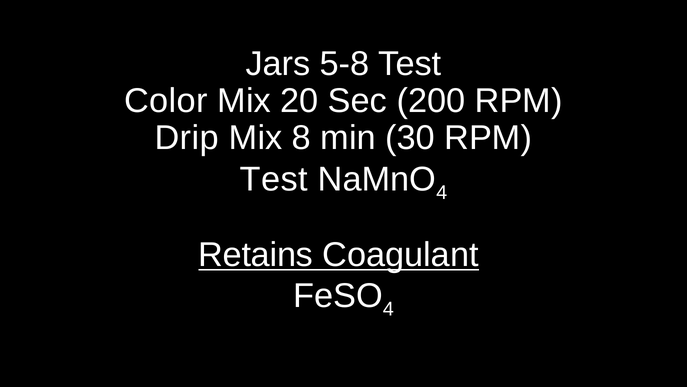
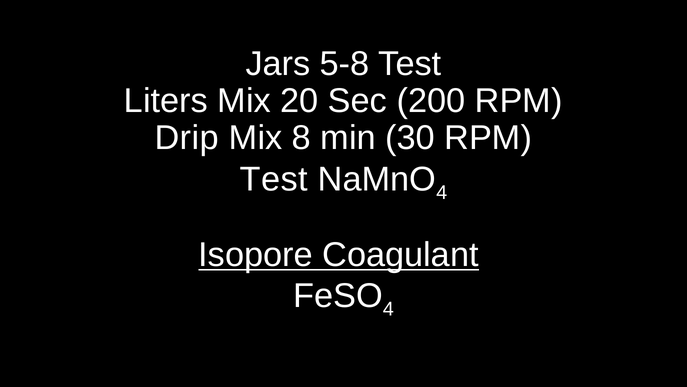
Color: Color -> Liters
Retains: Retains -> Isopore
